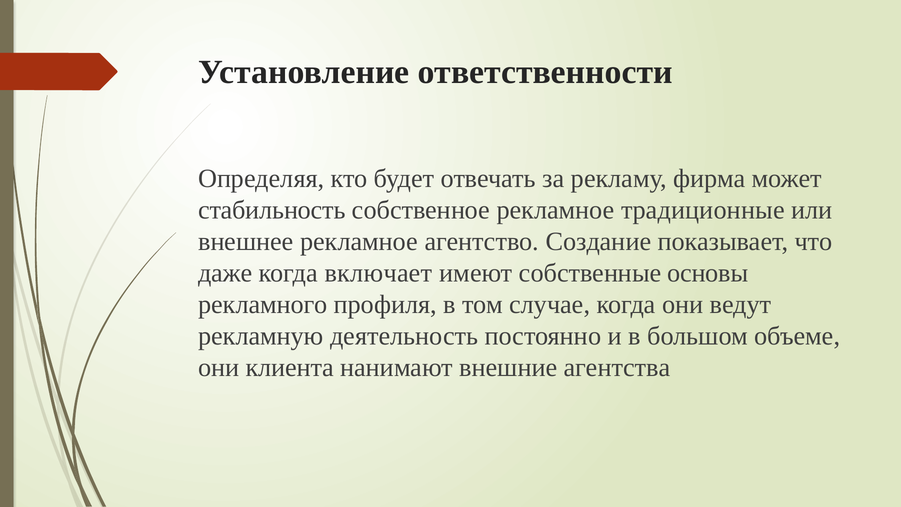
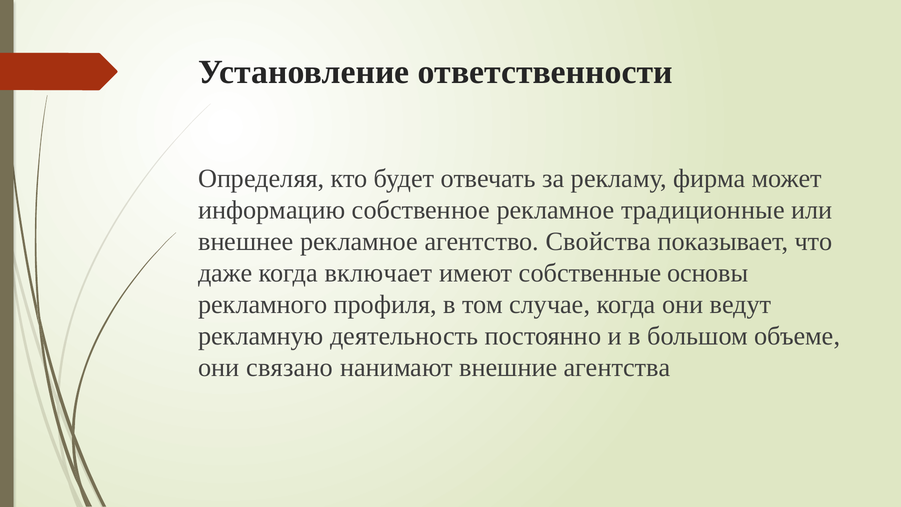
стабильность: стабильность -> информацию
Создание: Создание -> Свойства
клиента: клиента -> связано
